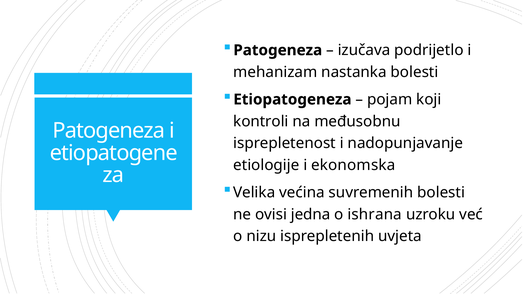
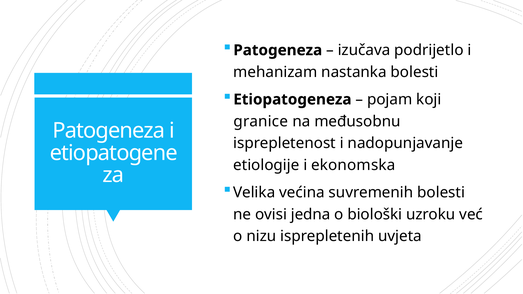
kontroli: kontroli -> granice
ishrana: ishrana -> biološki
